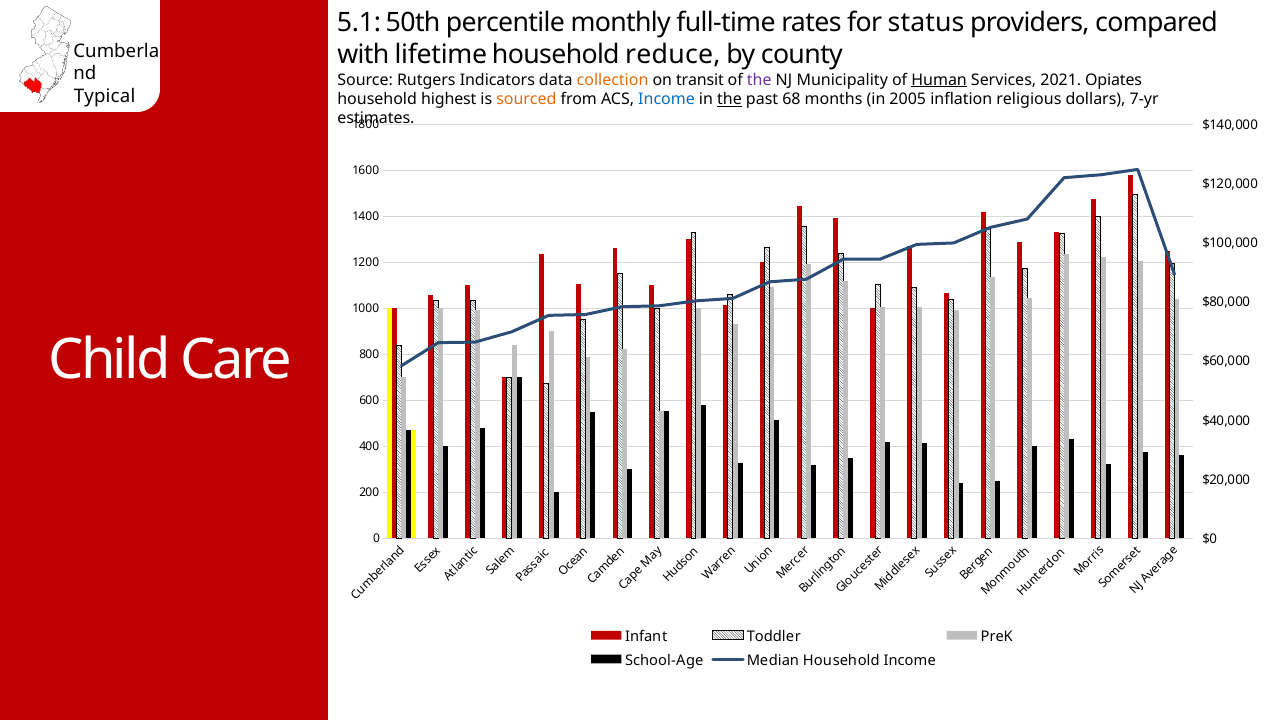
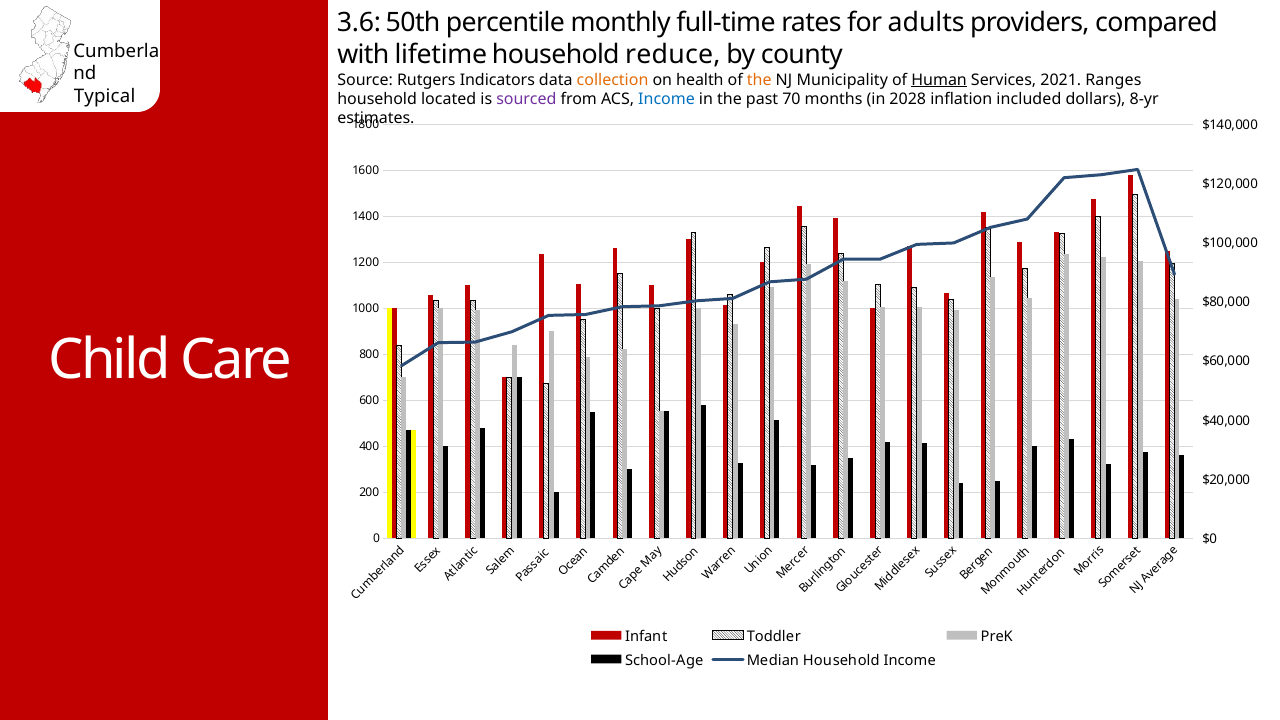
5.1: 5.1 -> 3.6
status: status -> adults
transit: transit -> health
the at (759, 80) colour: purple -> orange
Opiates: Opiates -> Ranges
highest: highest -> located
sourced colour: orange -> purple
the at (729, 99) underline: present -> none
68: 68 -> 70
2005: 2005 -> 2028
religious: religious -> included
7-yr: 7-yr -> 8-yr
